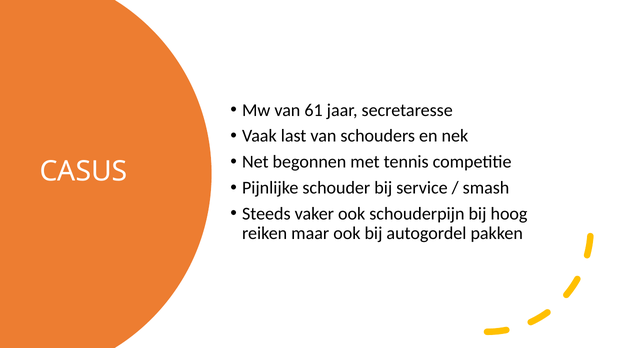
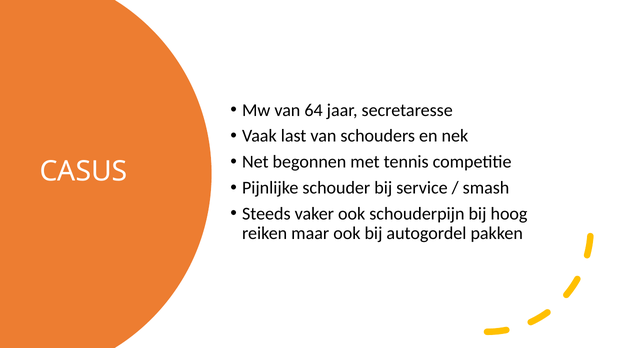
61: 61 -> 64
